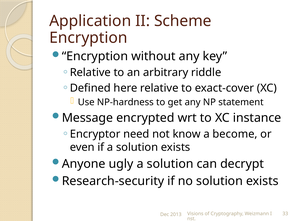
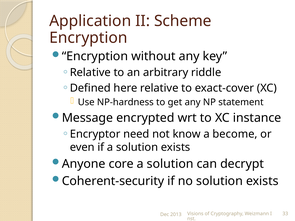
ugly: ugly -> core
Research-security: Research-security -> Coherent-security
